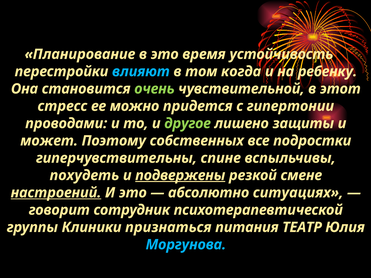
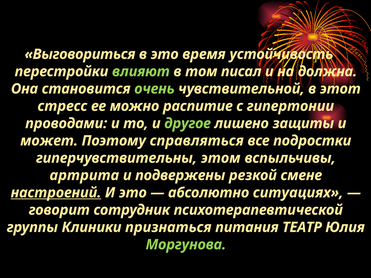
Планирование: Планирование -> Выговориться
влияют colour: light blue -> light green
когда: когда -> писал
ребенку: ребенку -> должна
придется: придется -> распитие
собственных: собственных -> справляться
спине: спине -> этом
похудеть: похудеть -> артрита
подвержены underline: present -> none
Моргунова colour: light blue -> light green
